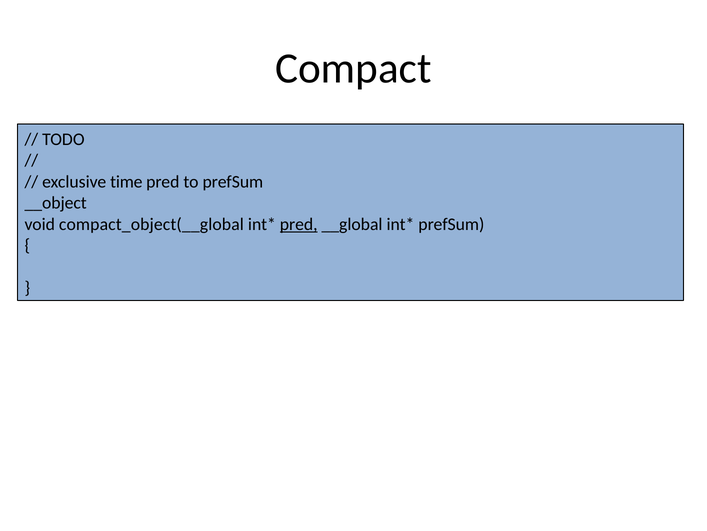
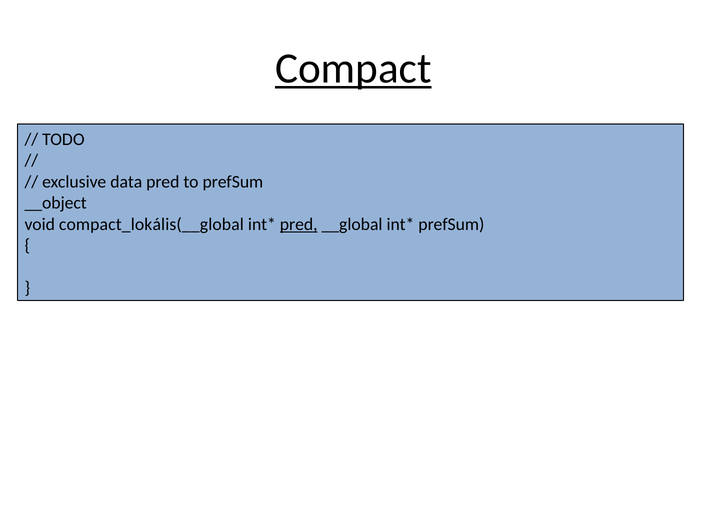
Compact underline: none -> present
time: time -> data
compact_object(__global: compact_object(__global -> compact_lokális(__global
